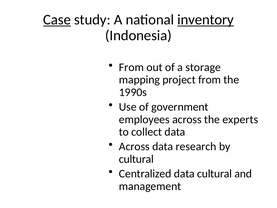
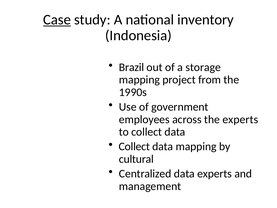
inventory underline: present -> none
From at (131, 67): From -> Brazil
Across at (134, 146): Across -> Collect
data research: research -> mapping
data cultural: cultural -> experts
